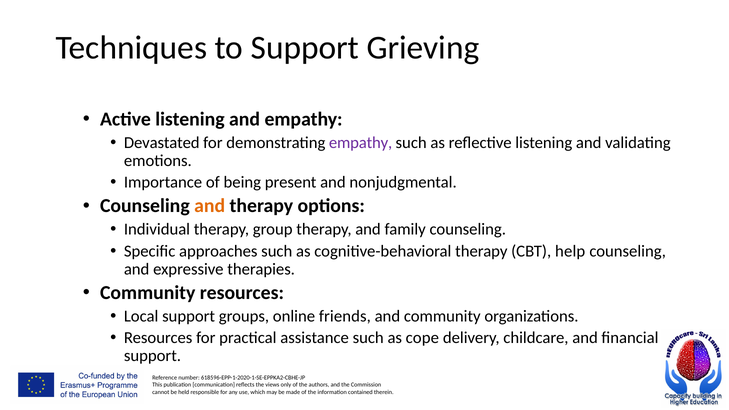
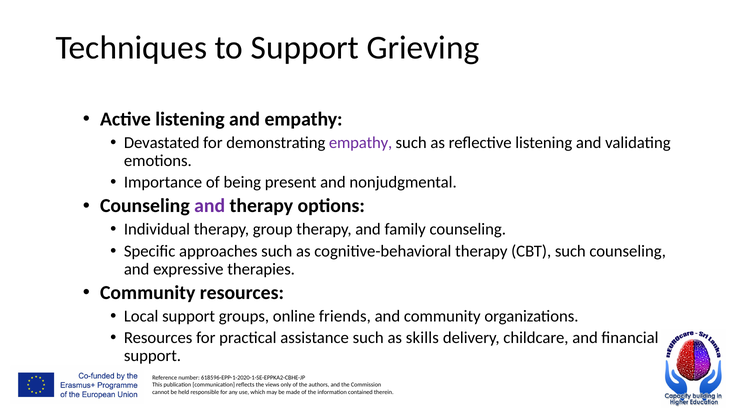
and at (210, 206) colour: orange -> purple
CBT help: help -> such
cope: cope -> skills
